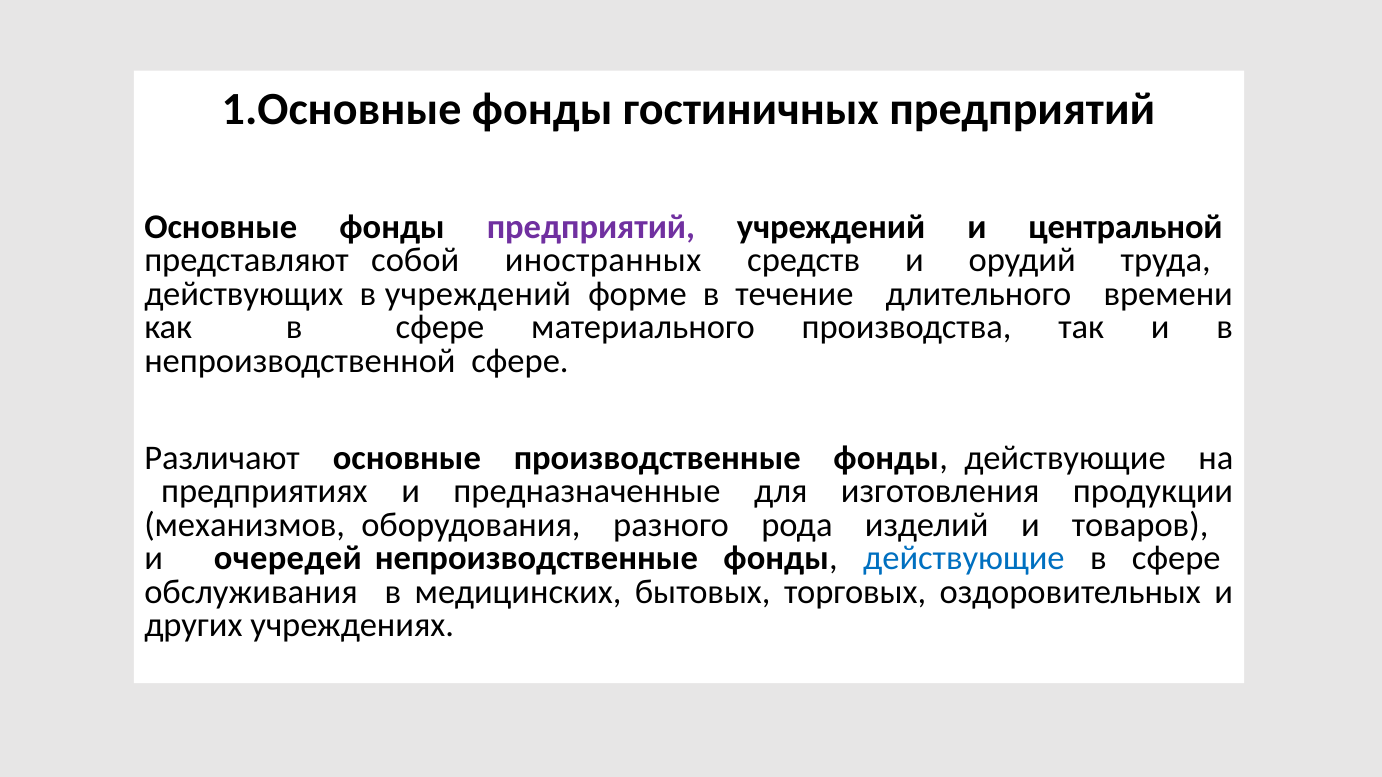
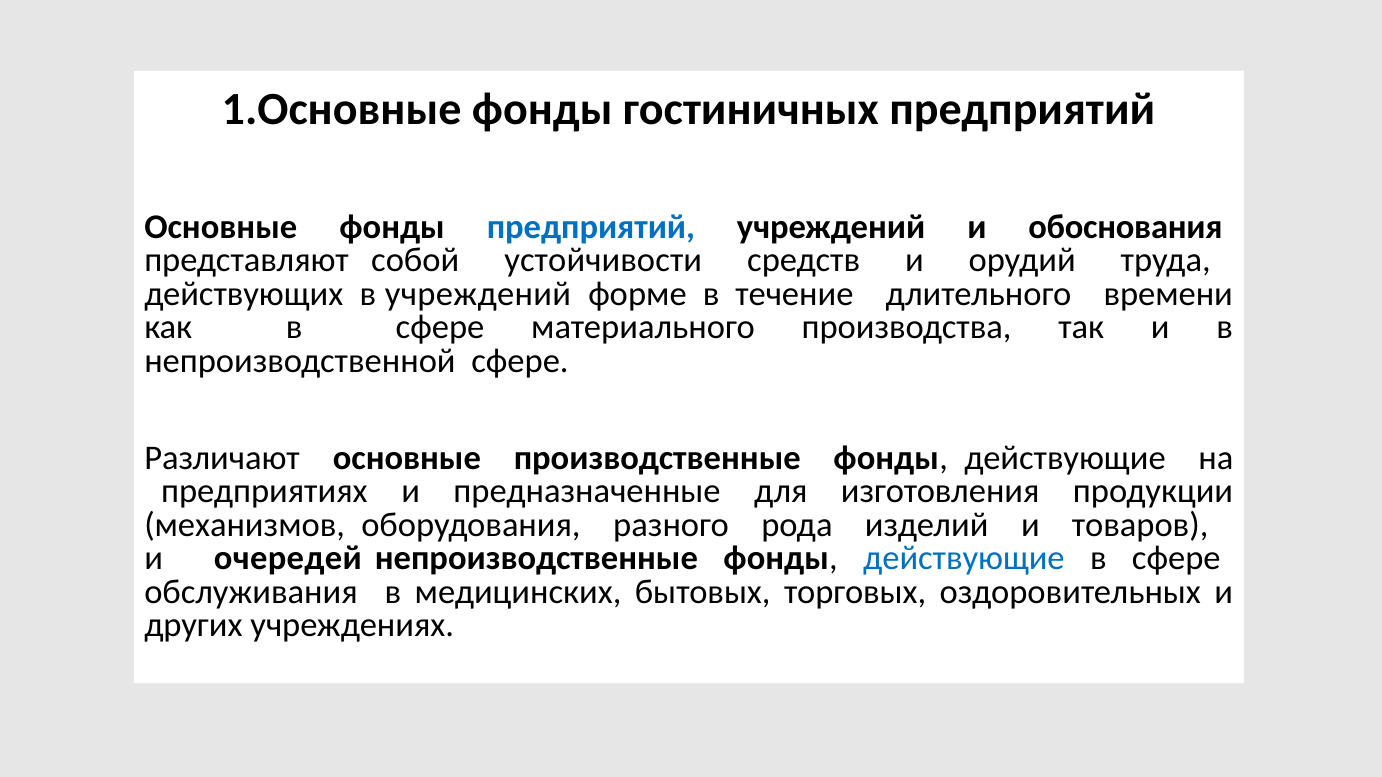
предприятий at (591, 227) colour: purple -> blue
центральной: центральной -> обоснования
иностранных: иностранных -> устойчивости
